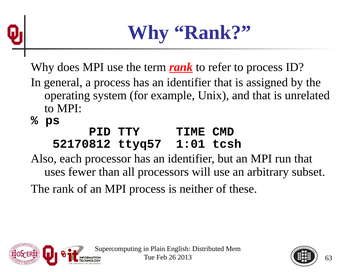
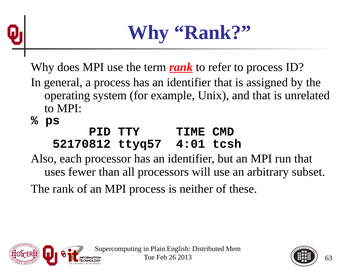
1:01: 1:01 -> 4:01
